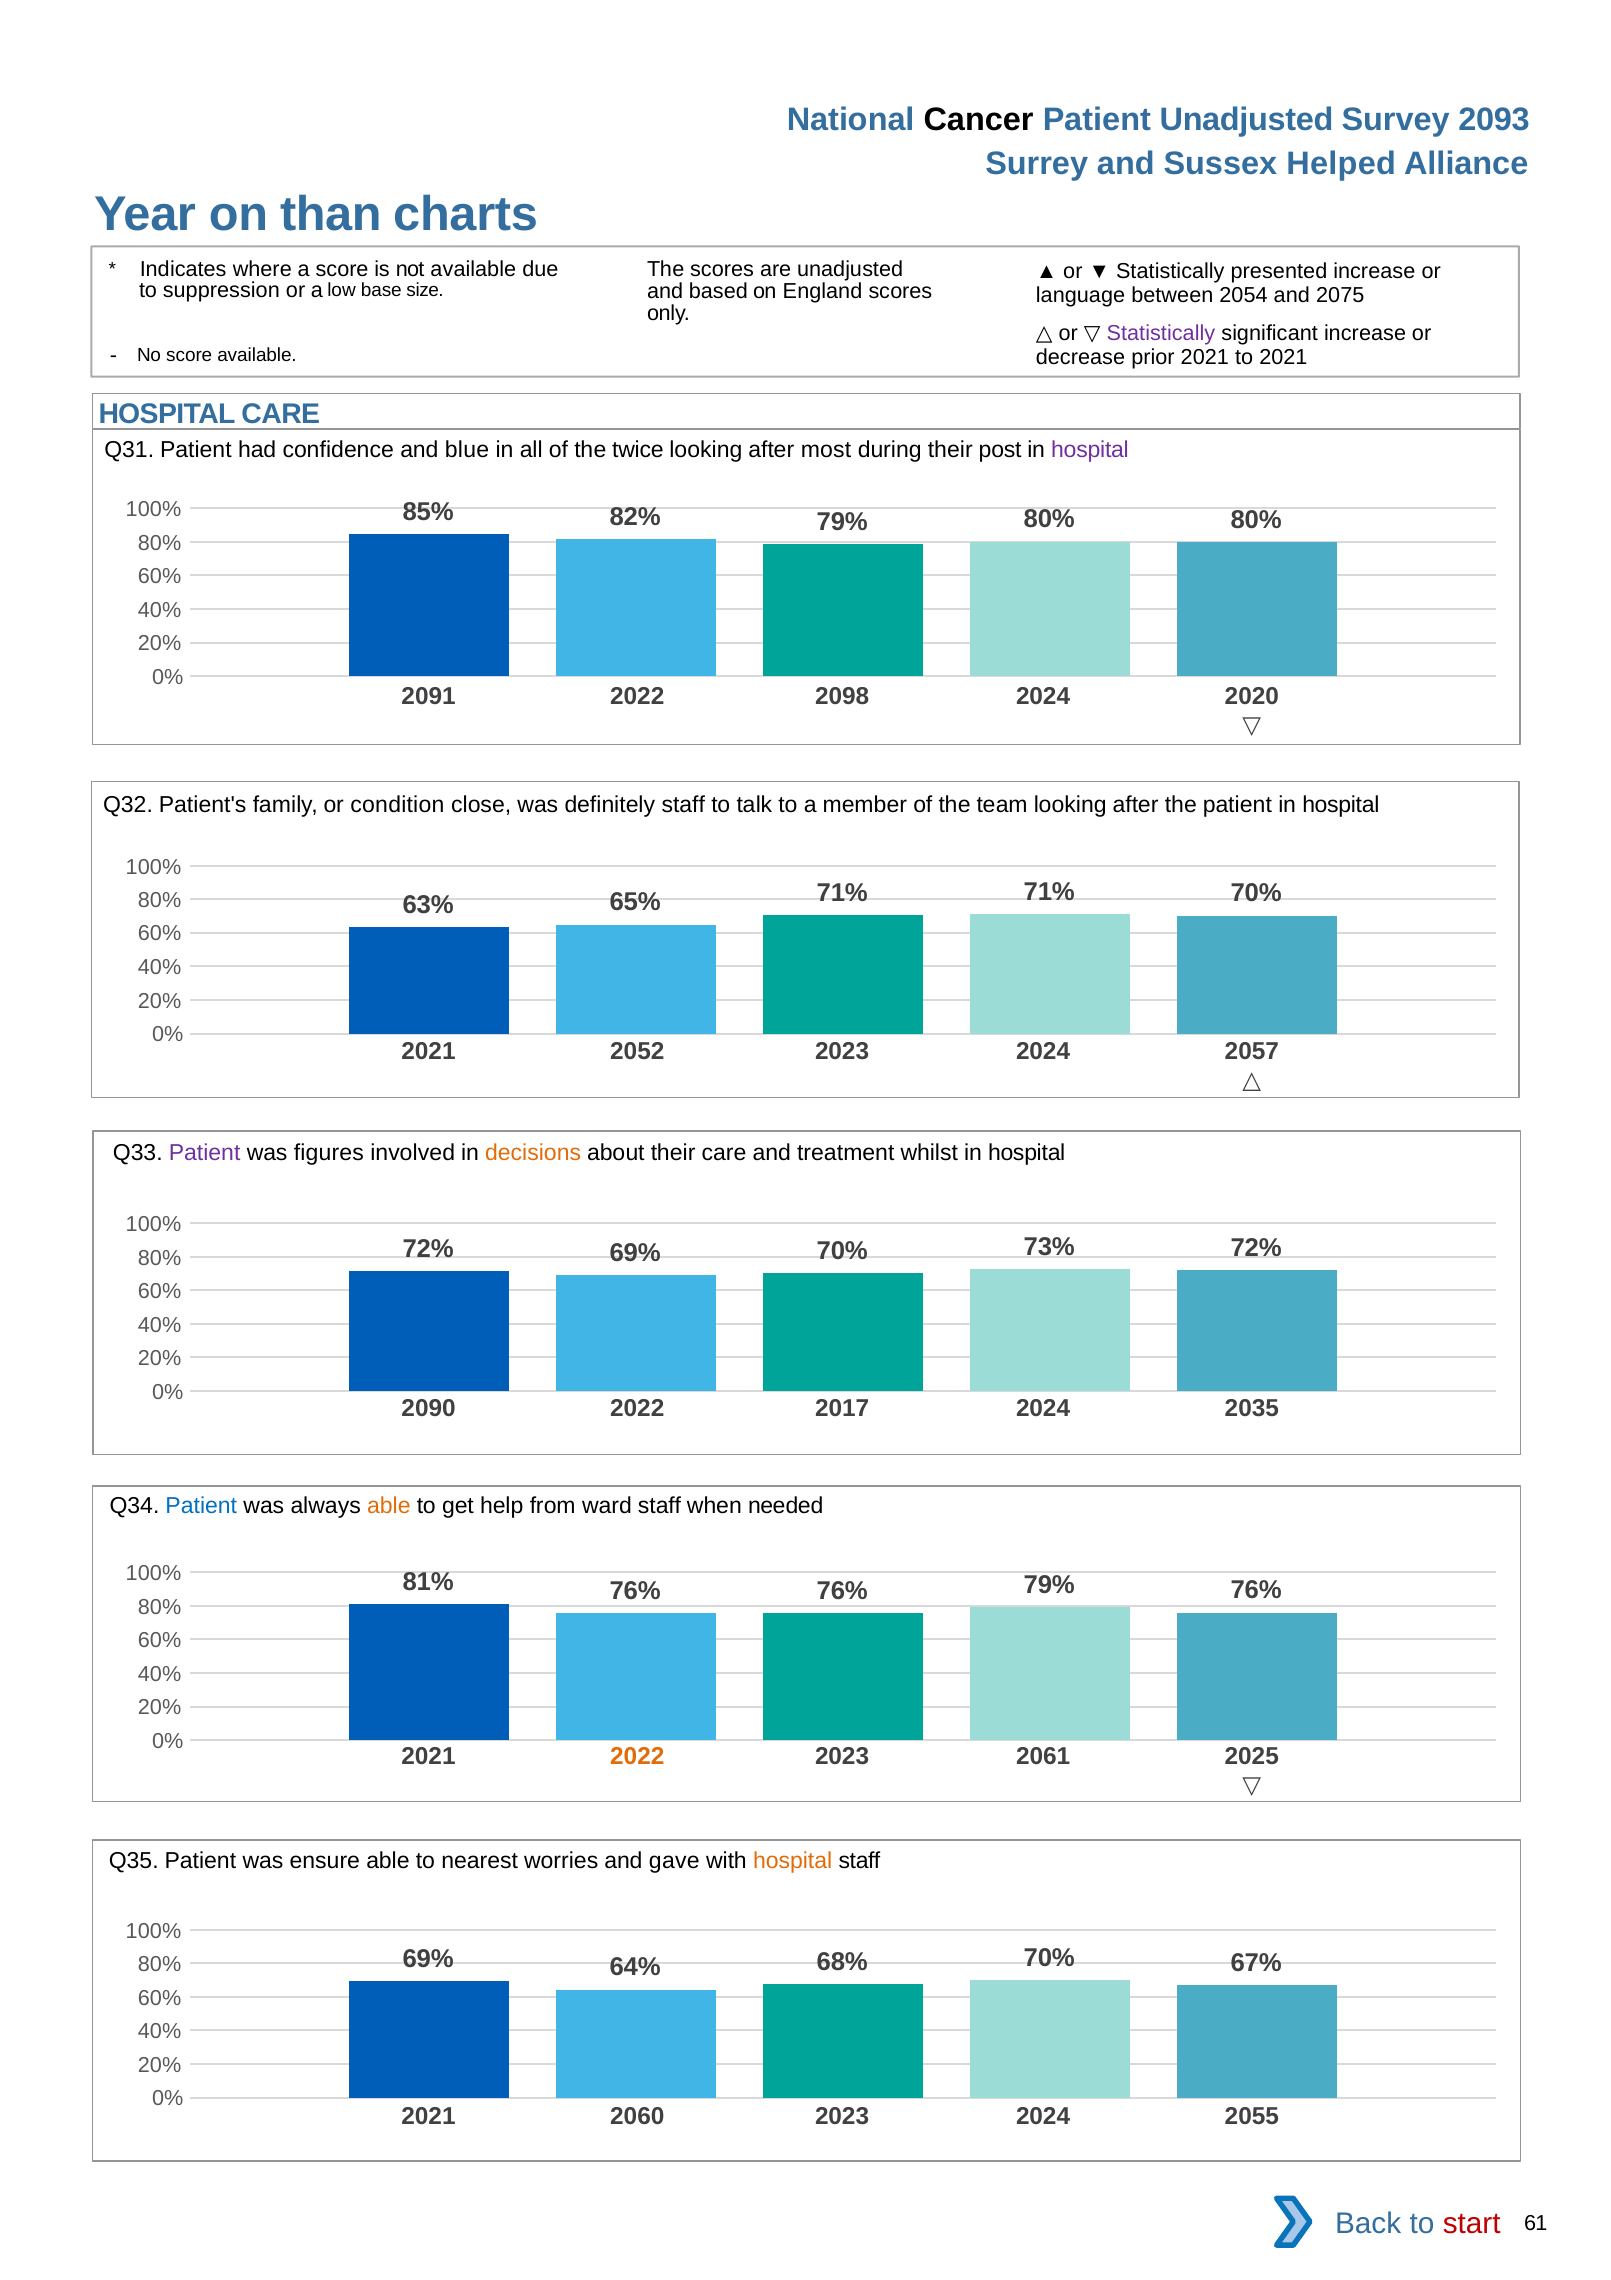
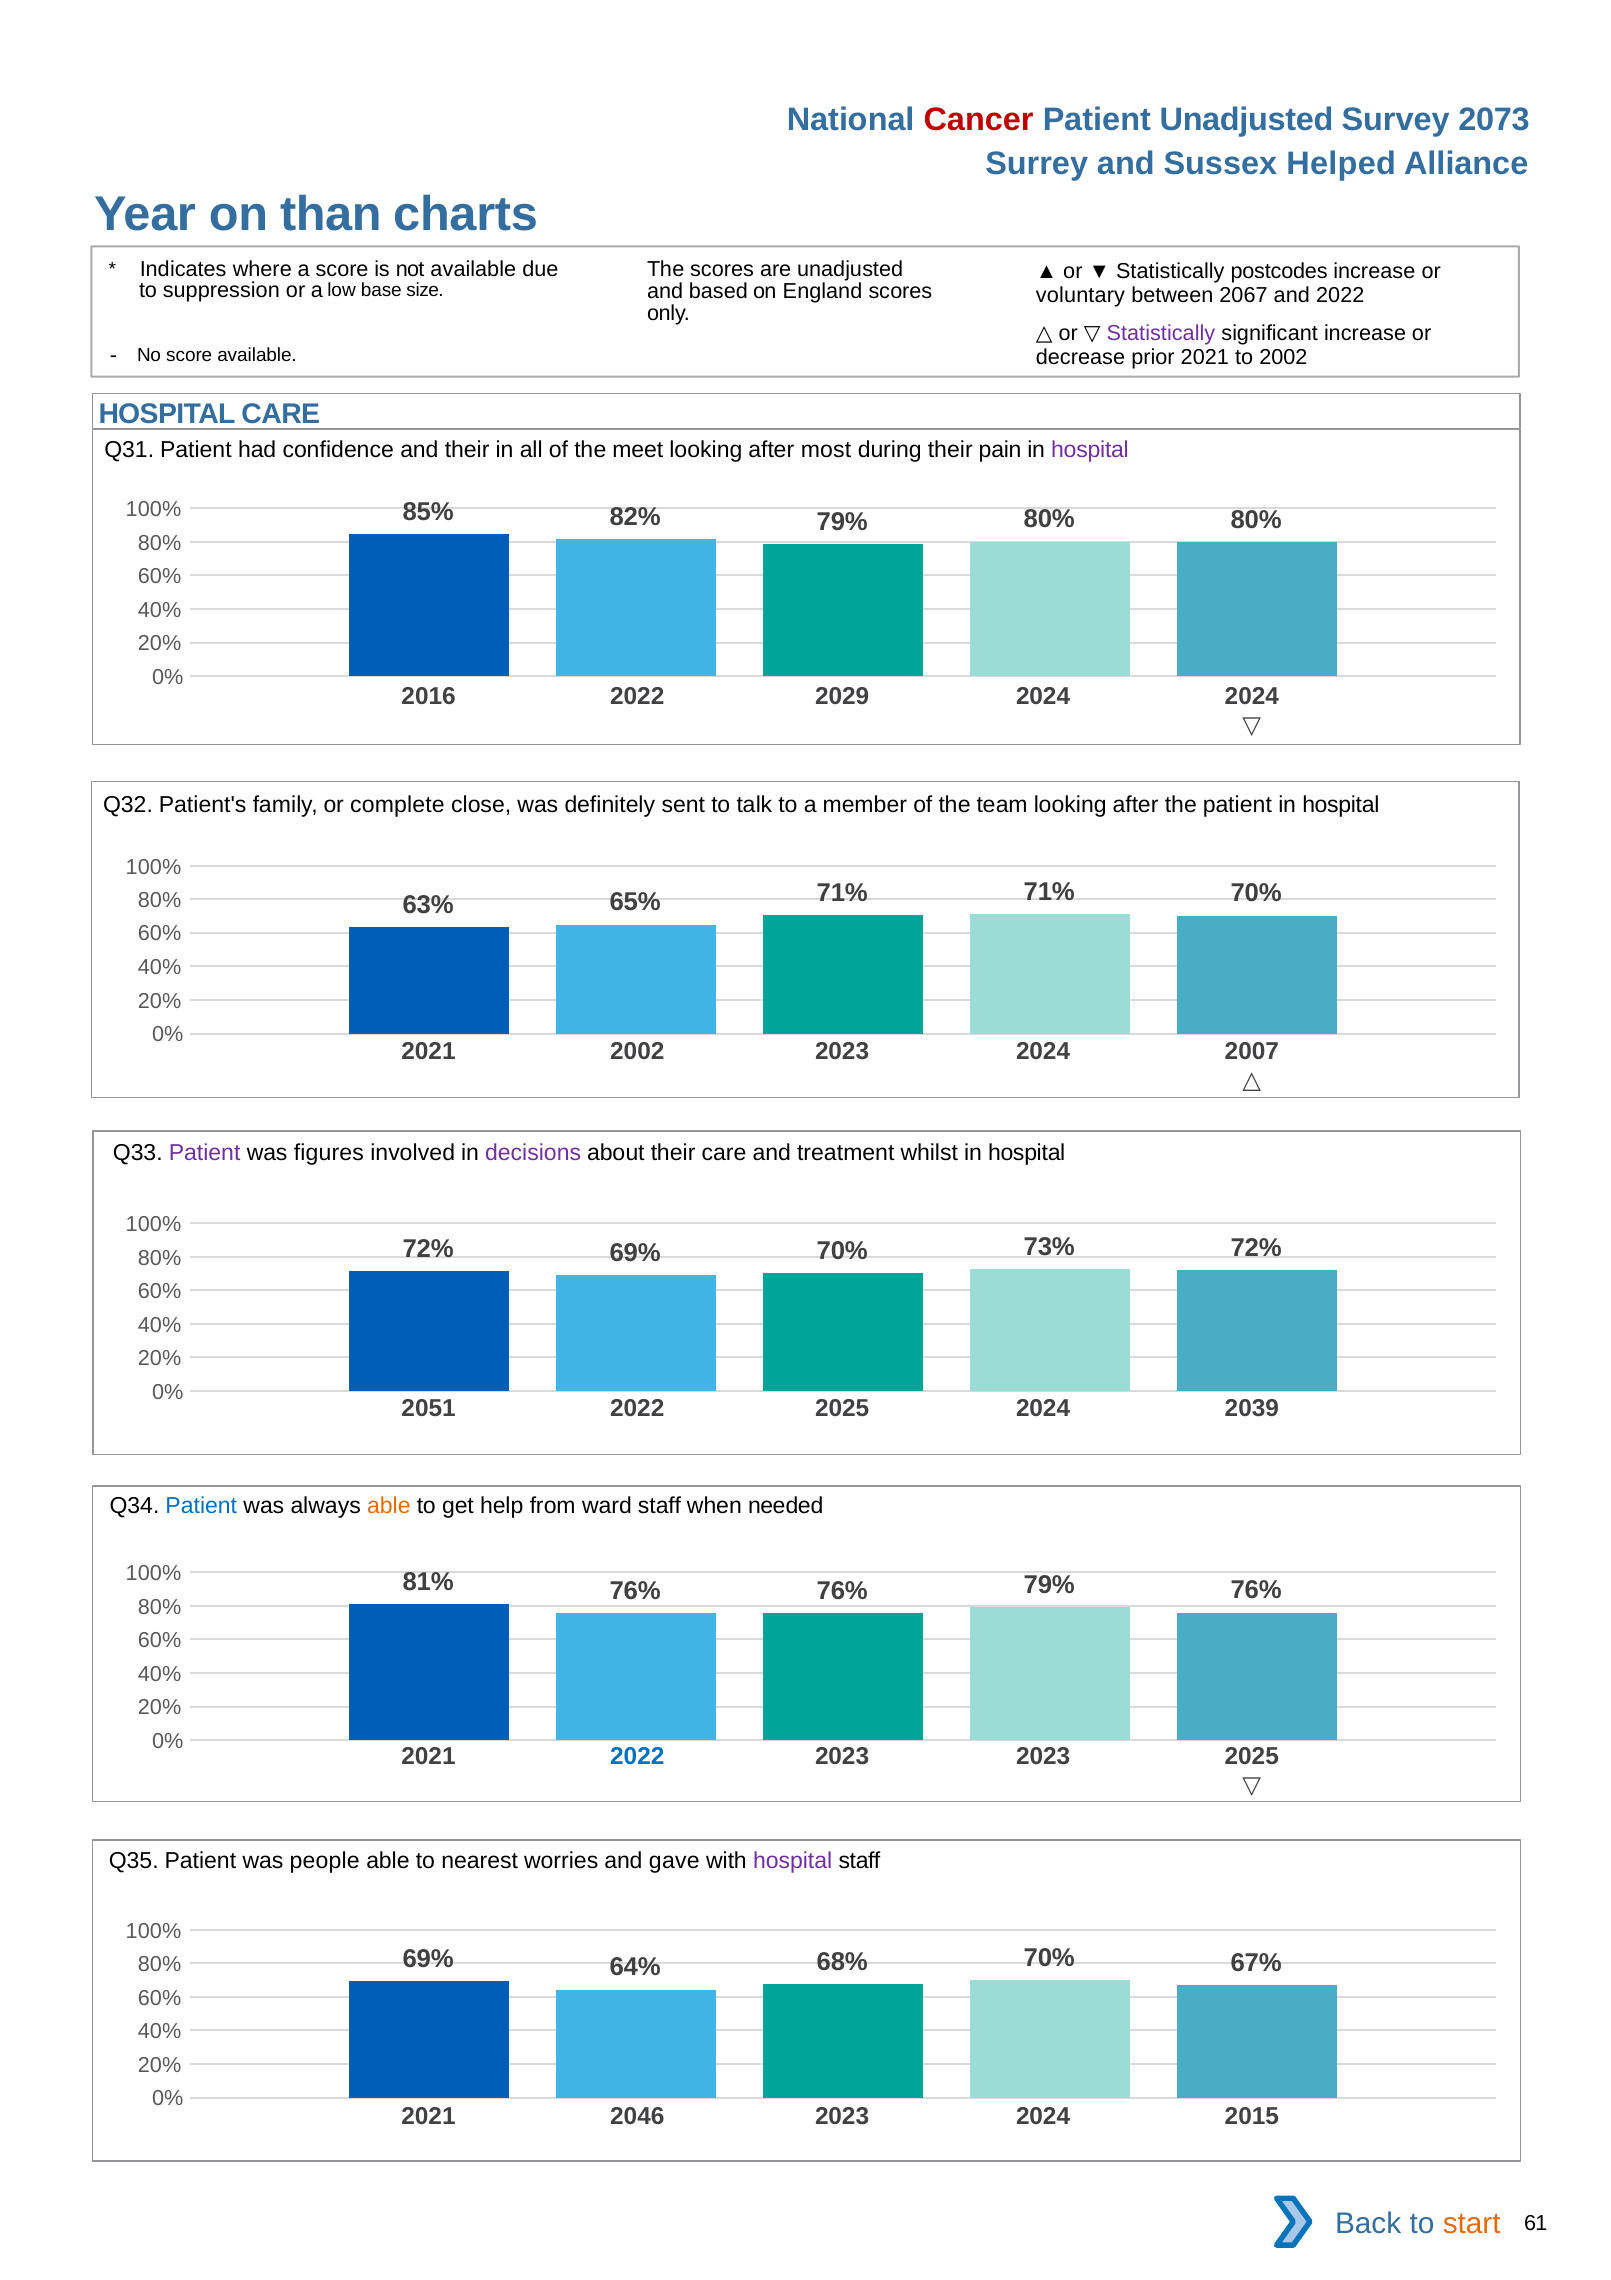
Cancer colour: black -> red
2093: 2093 -> 2073
presented: presented -> postcodes
language: language -> voluntary
2054: 2054 -> 2067
and 2075: 2075 -> 2022
to 2021: 2021 -> 2002
and blue: blue -> their
twice: twice -> meet
post: post -> pain
2091: 2091 -> 2016
2098: 2098 -> 2029
2024 2020: 2020 -> 2024
condition: condition -> complete
definitely staff: staff -> sent
2021 2052: 2052 -> 2002
2057: 2057 -> 2007
decisions colour: orange -> purple
2090: 2090 -> 2051
2022 2017: 2017 -> 2025
2035: 2035 -> 2039
2022 at (637, 1756) colour: orange -> blue
2023 2061: 2061 -> 2023
ensure: ensure -> people
hospital at (793, 1861) colour: orange -> purple
2060: 2060 -> 2046
2055: 2055 -> 2015
start colour: red -> orange
